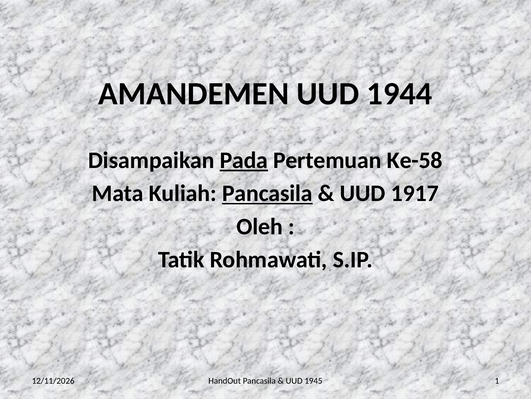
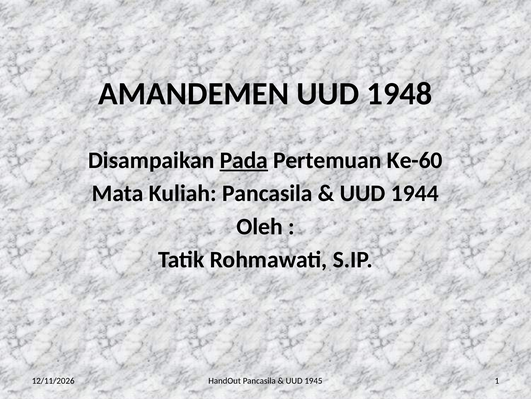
1944: 1944 -> 1948
Ke-58: Ke-58 -> Ke-60
Pancasila at (267, 193) underline: present -> none
1917: 1917 -> 1944
